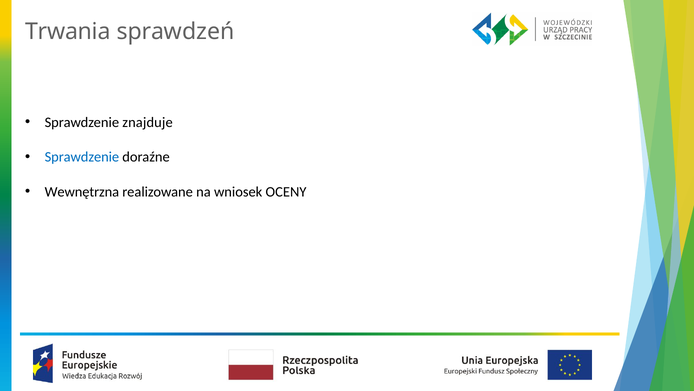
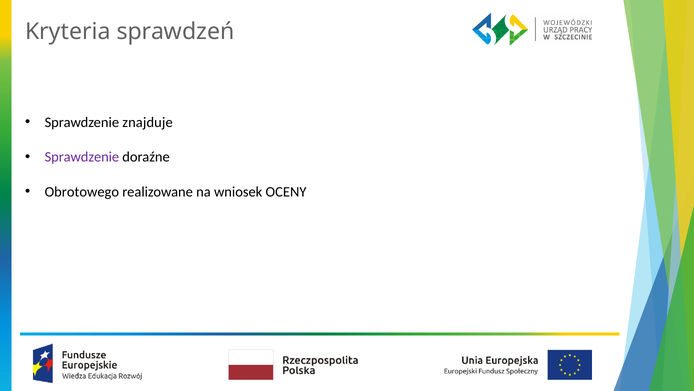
Trwania: Trwania -> Kryteria
Sprawdzenie at (82, 157) colour: blue -> purple
Wewnętrzna: Wewnętrzna -> Obrotowego
